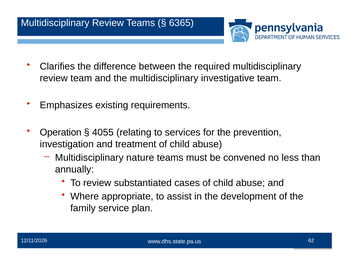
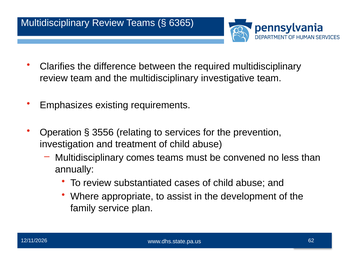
4055: 4055 -> 3556
nature: nature -> comes
